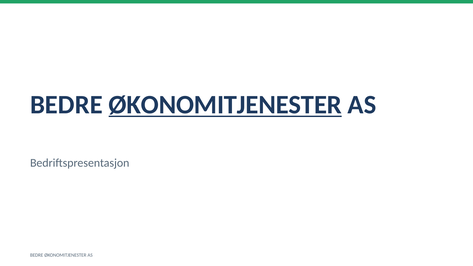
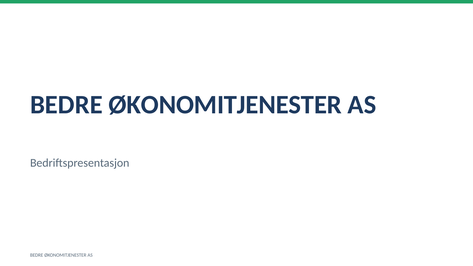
ØKONOMITJENESTER at (225, 105) underline: present -> none
